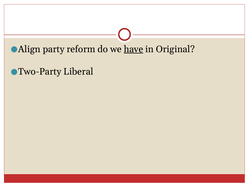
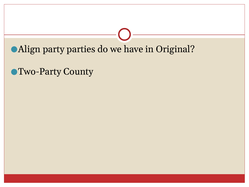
reform: reform -> parties
have underline: present -> none
Liberal: Liberal -> County
